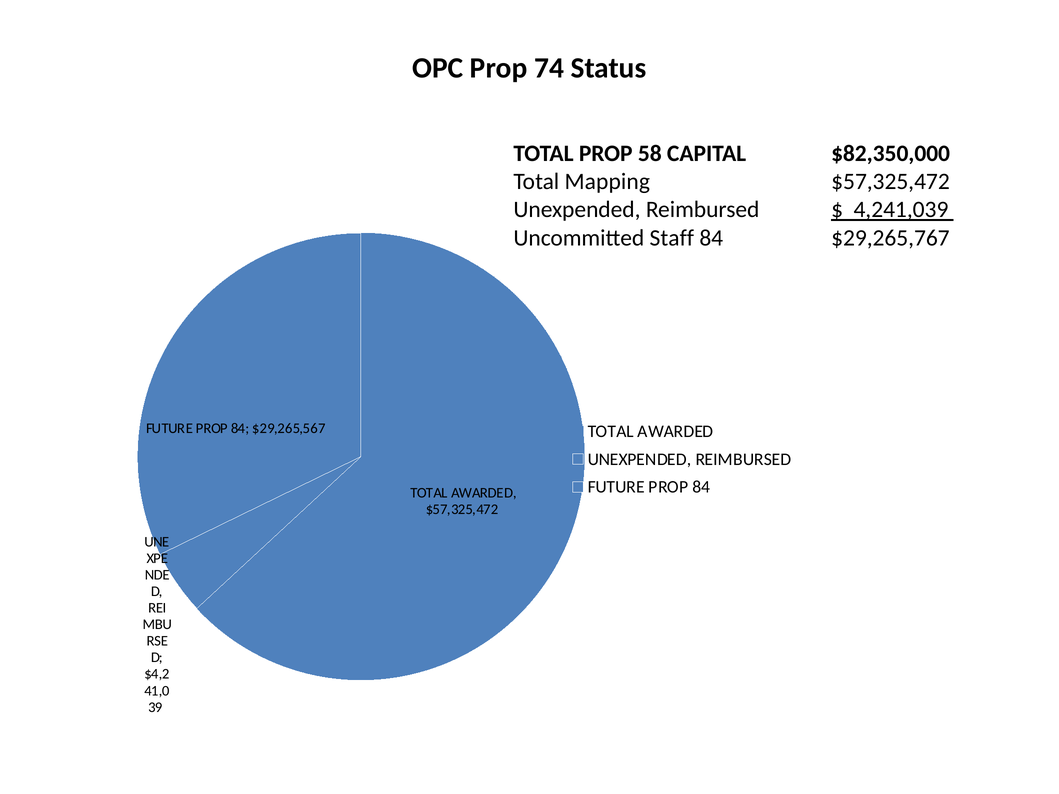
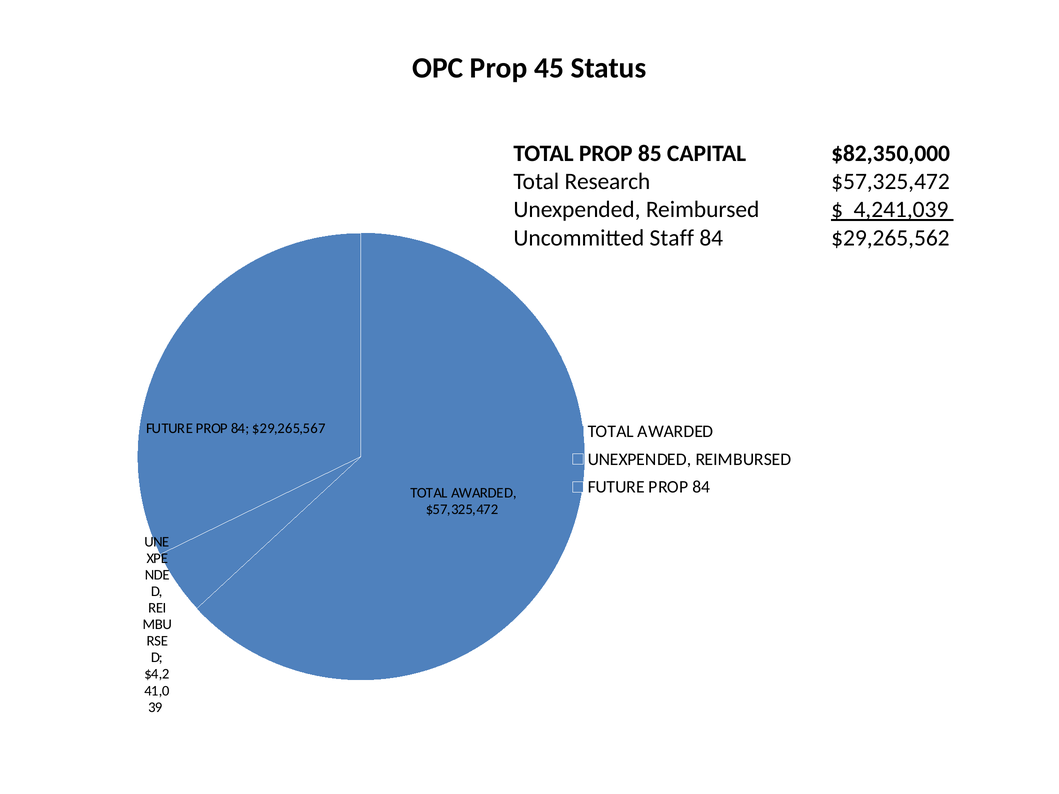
74: 74 -> 45
58: 58 -> 85
Mapping: Mapping -> Research
$29,265,767: $29,265,767 -> $29,265,562
